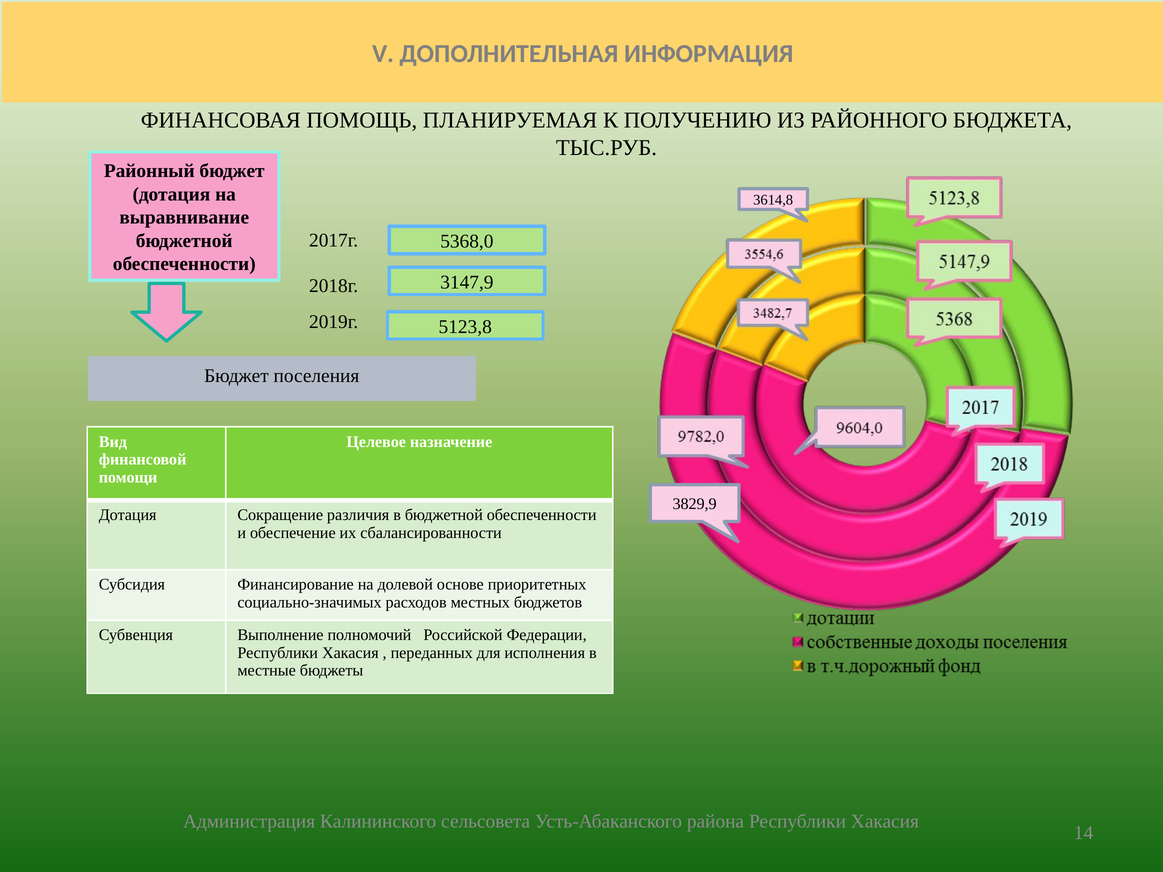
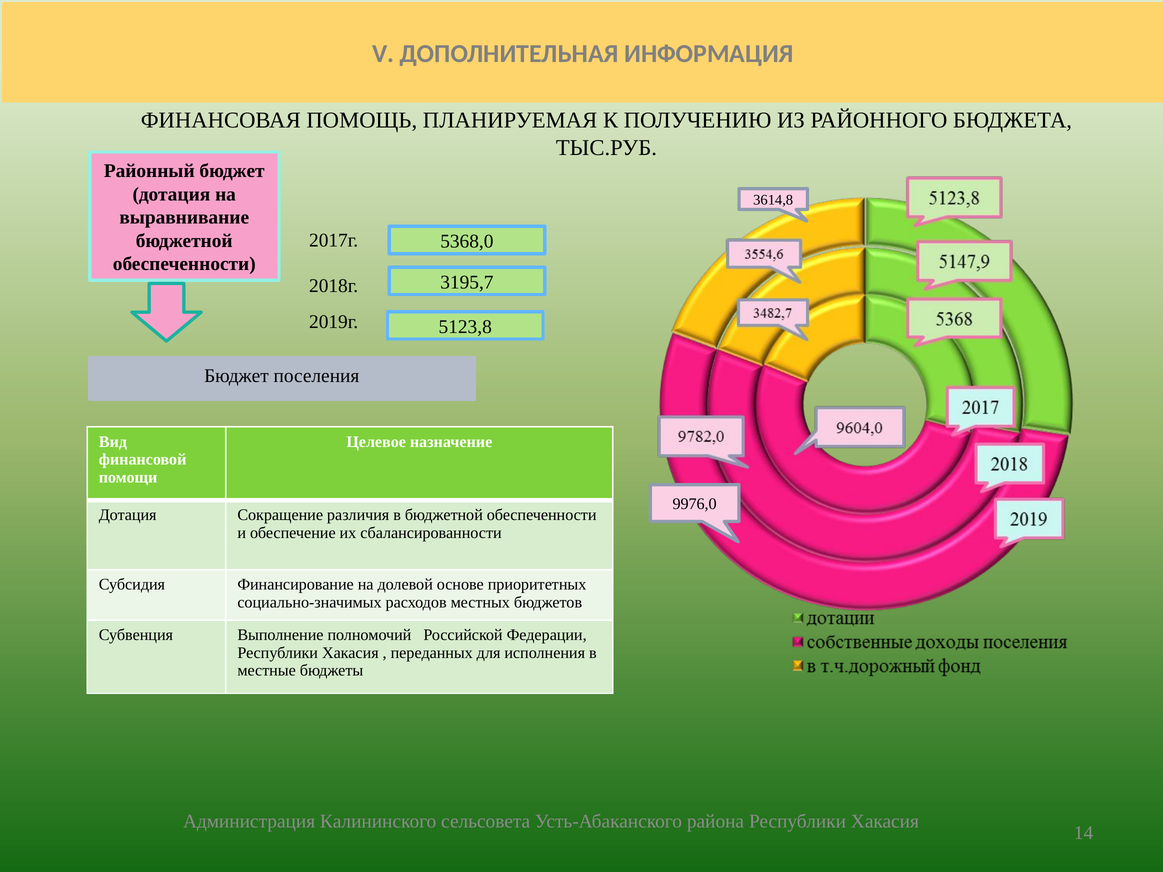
3147,9: 3147,9 -> 3195,7
3829,9: 3829,9 -> 9976,0
